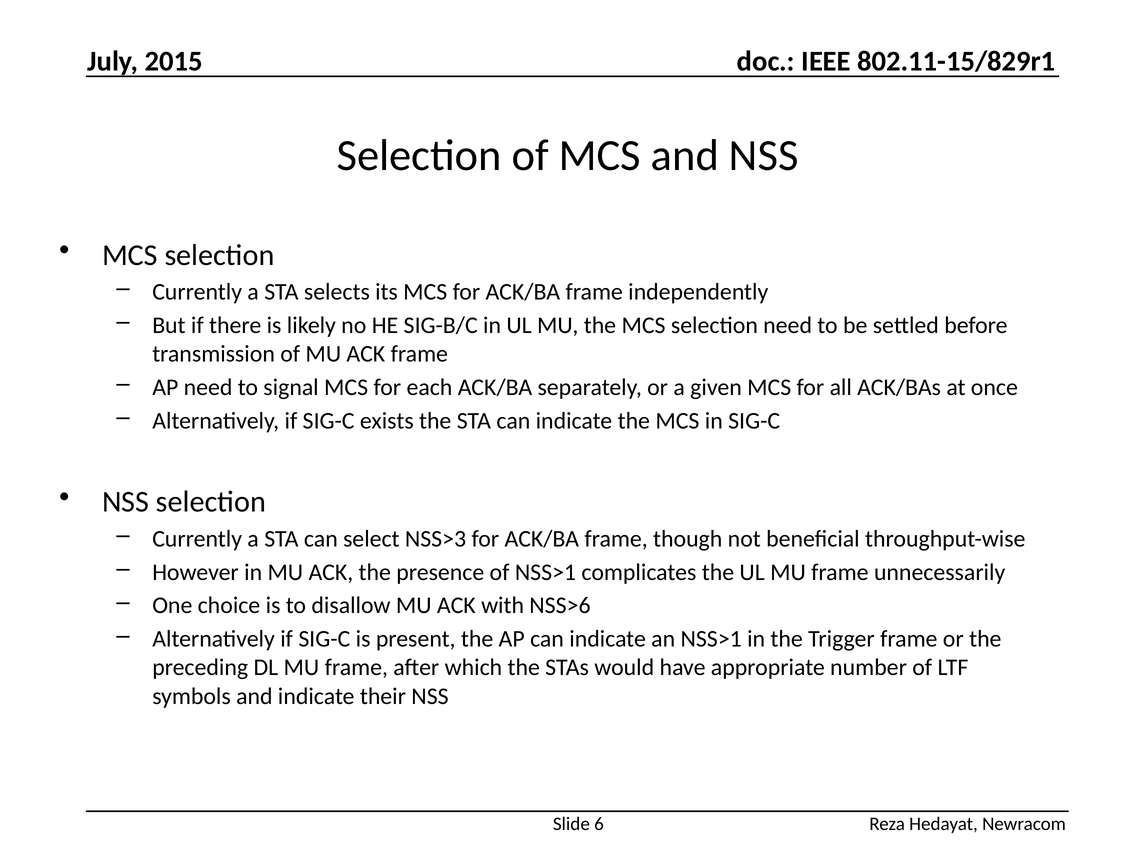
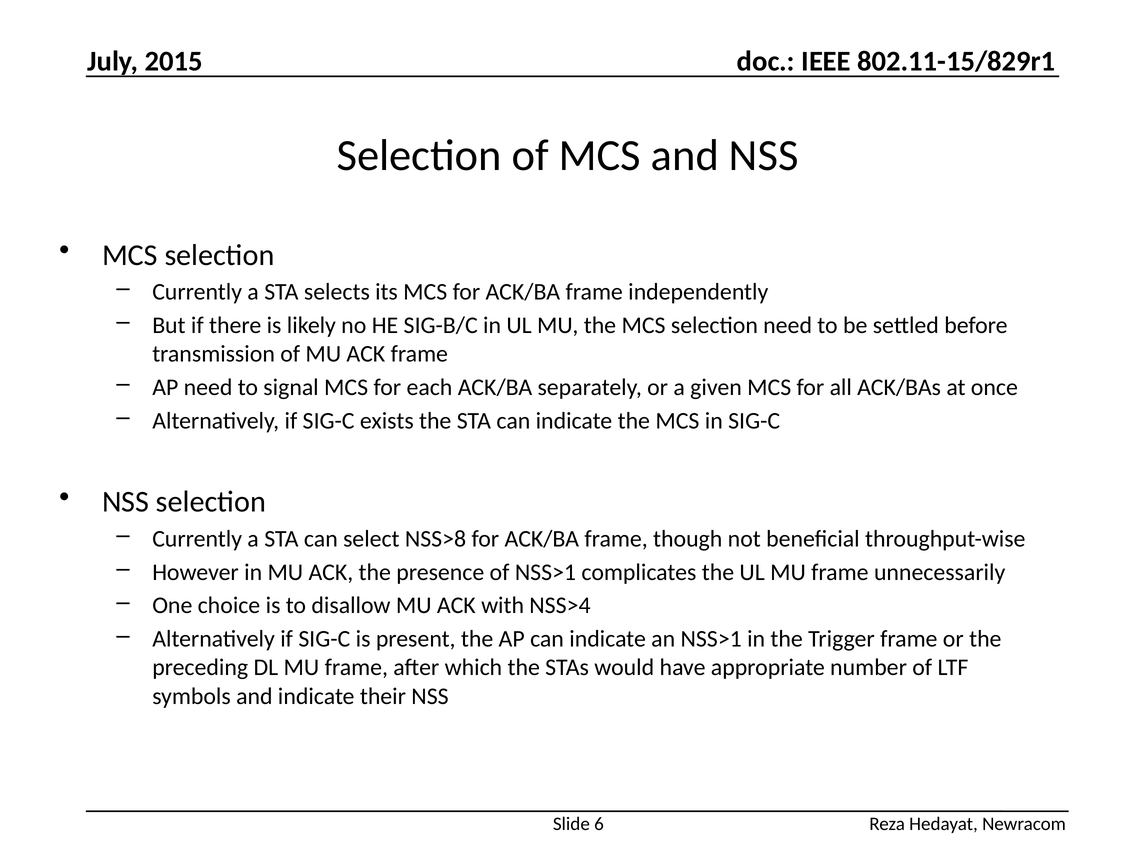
NSS>3: NSS>3 -> NSS>8
NSS>6: NSS>6 -> NSS>4
